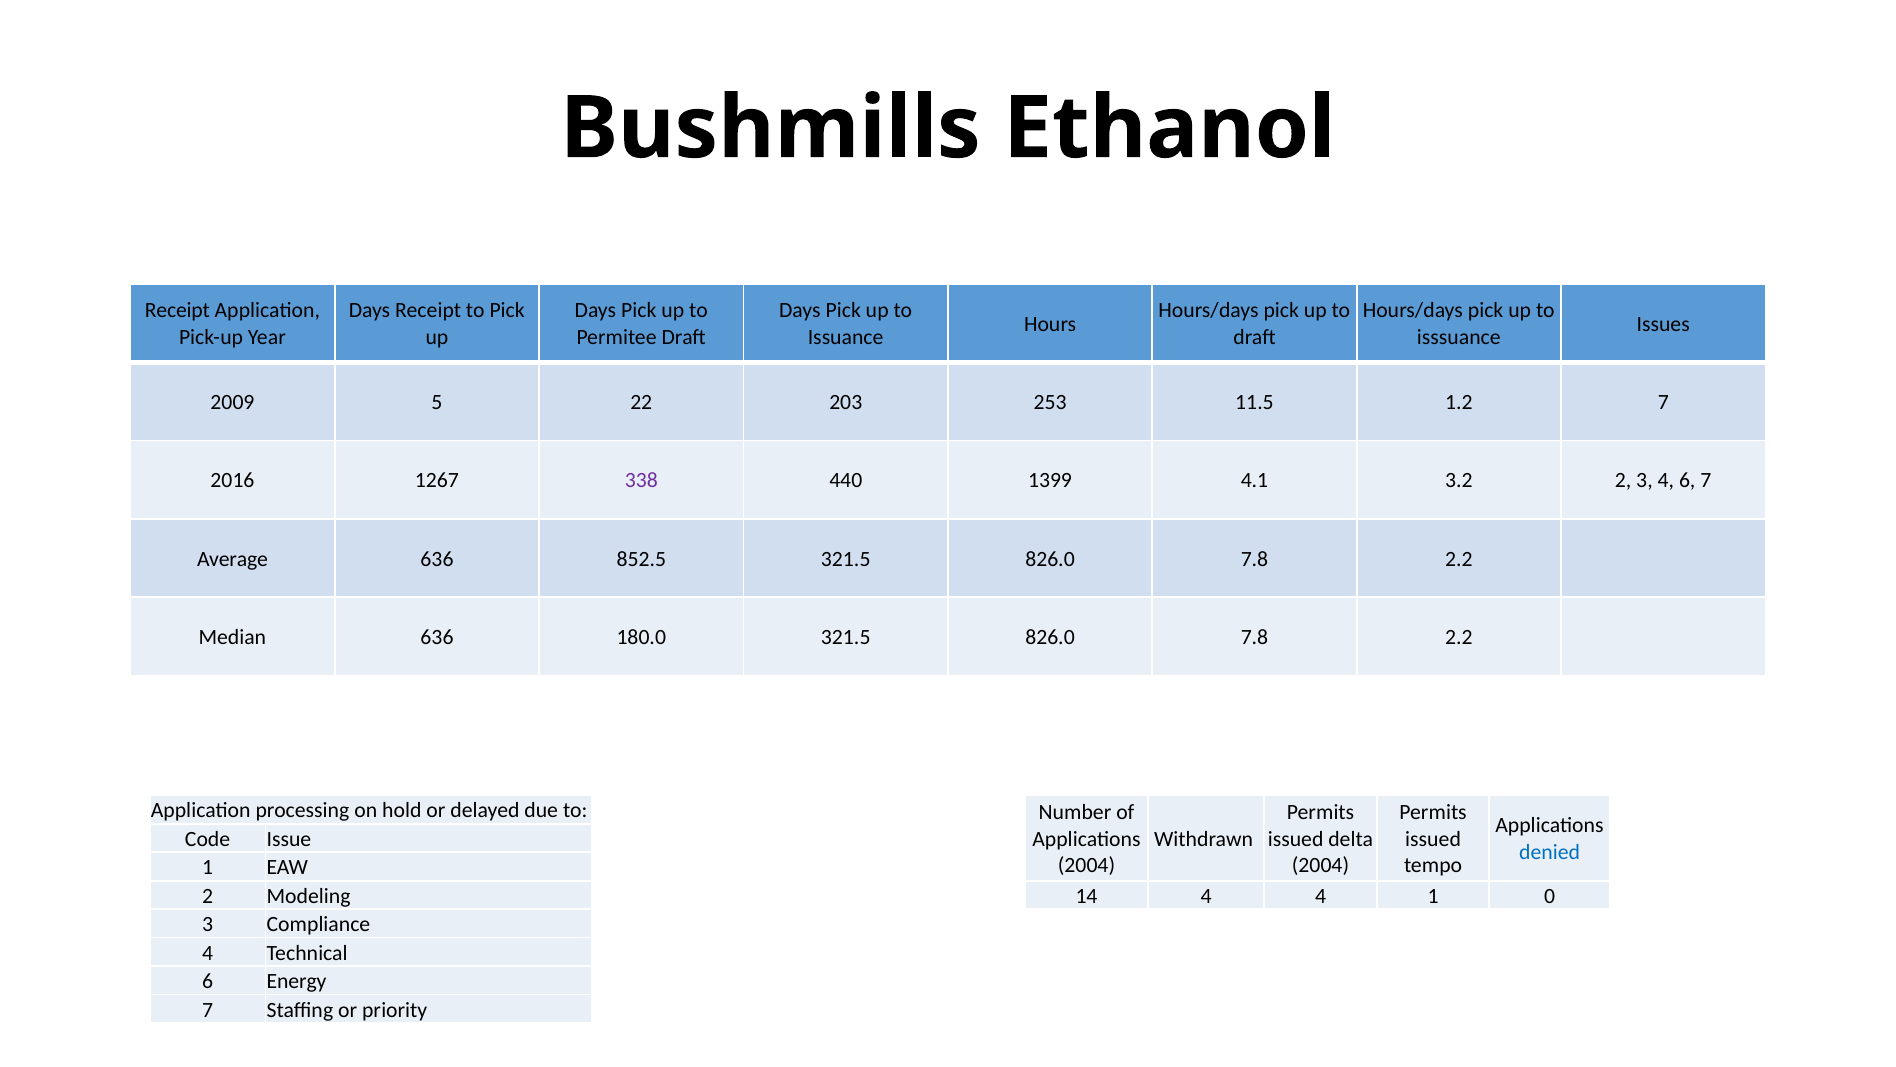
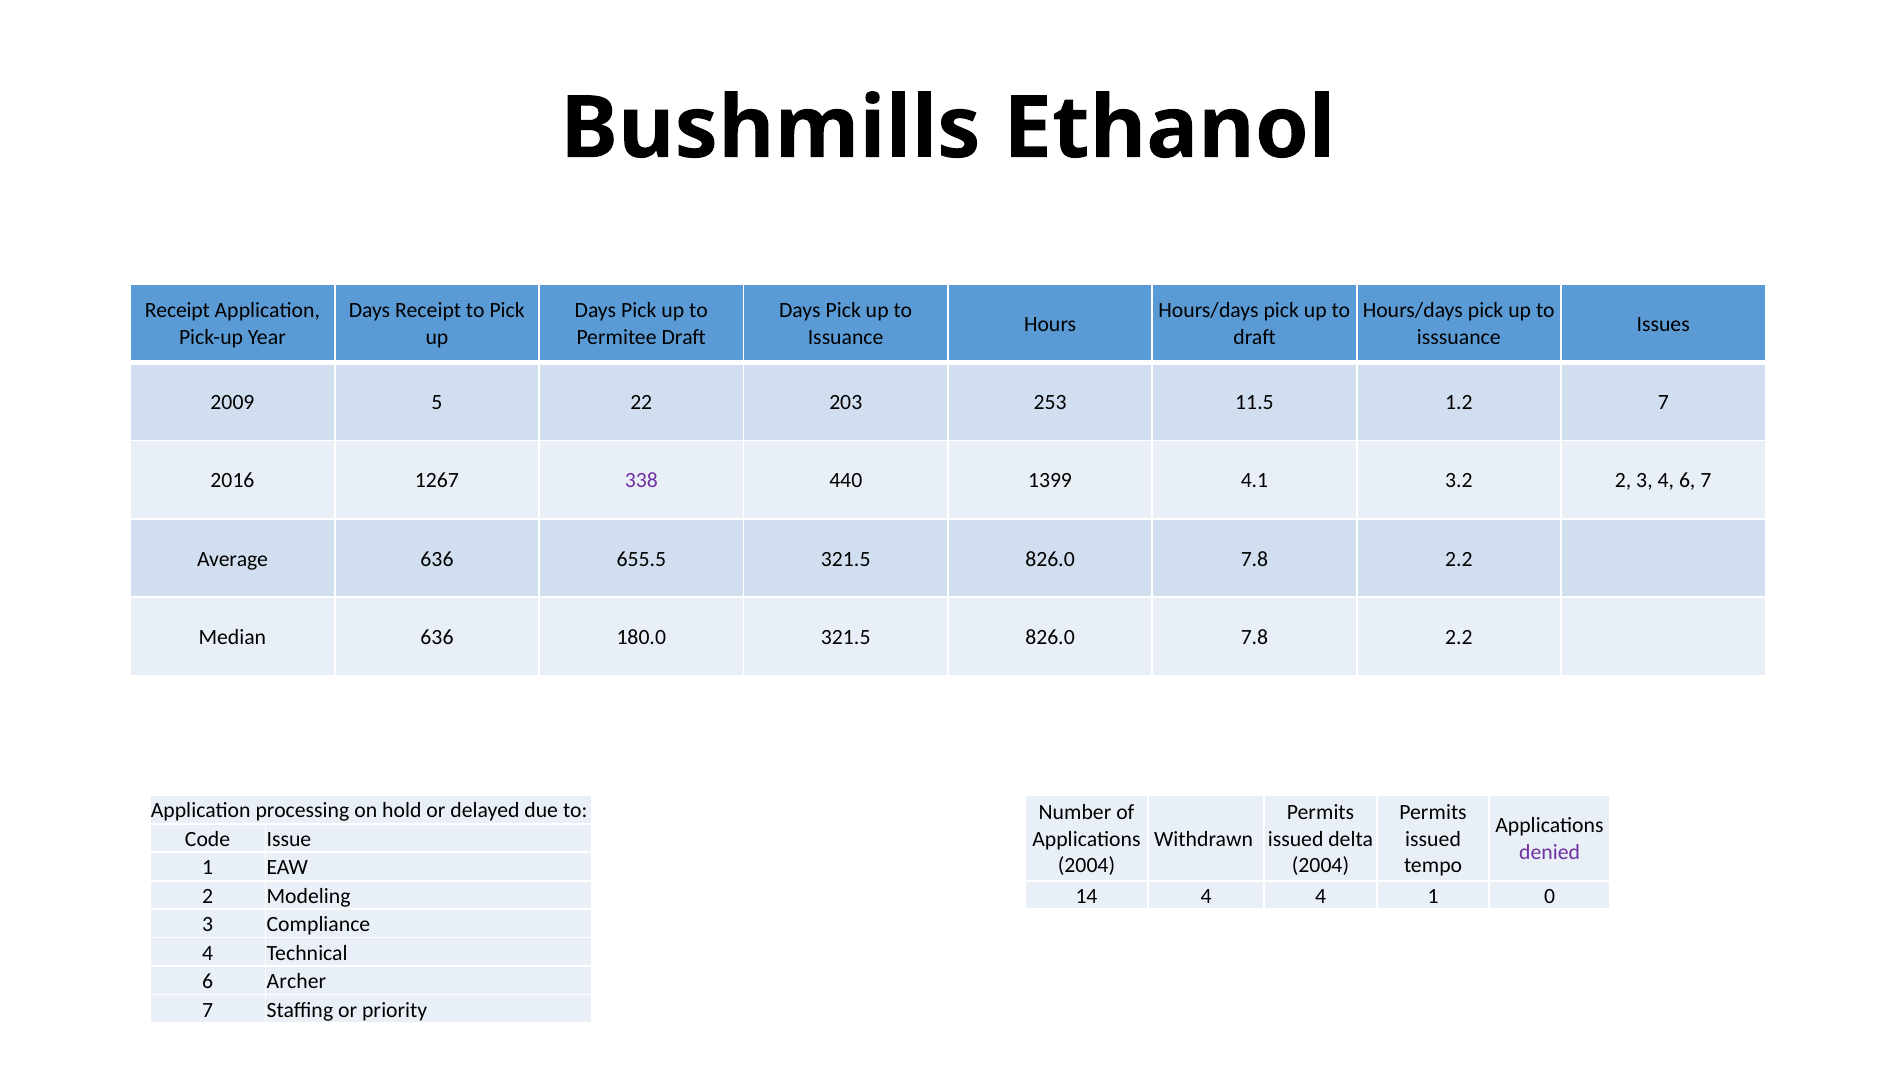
852.5: 852.5 -> 655.5
denied colour: blue -> purple
Energy: Energy -> Archer
